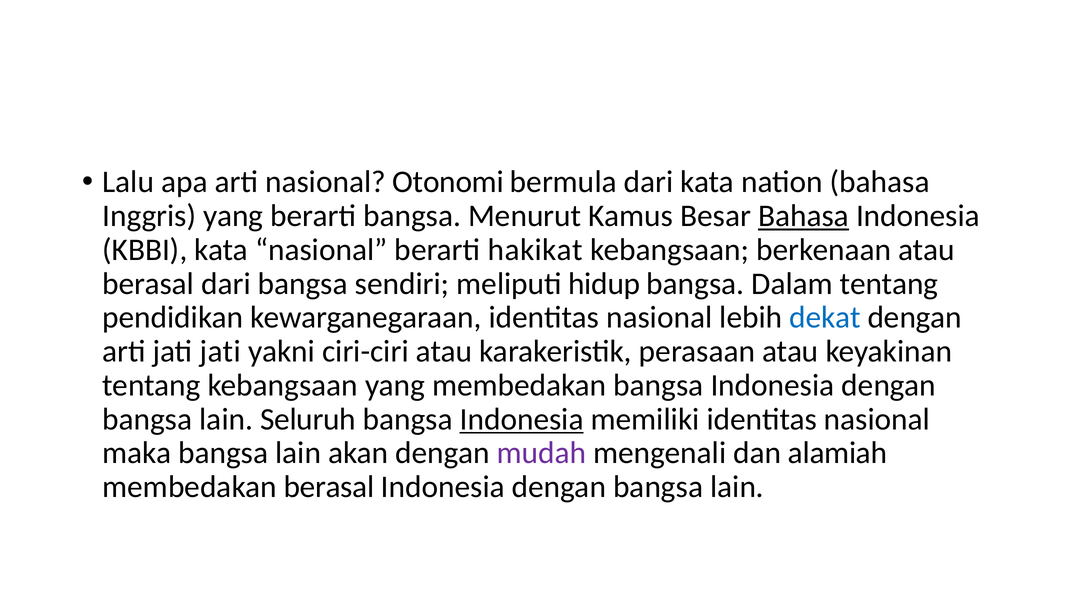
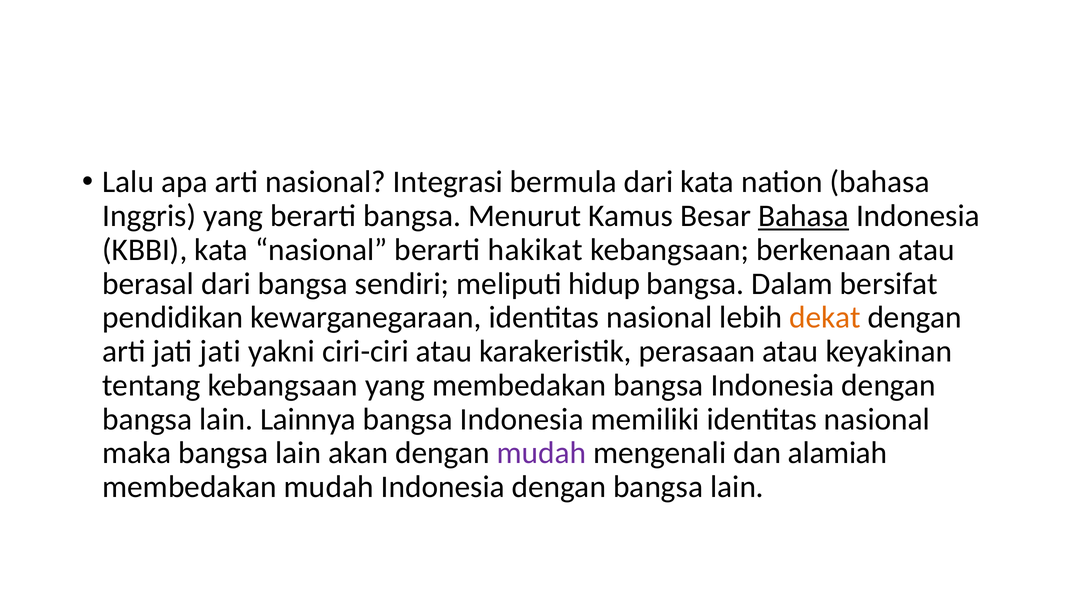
Otonomi: Otonomi -> Integrasi
Dalam tentang: tentang -> bersifat
dekat colour: blue -> orange
Seluruh: Seluruh -> Lainnya
Indonesia at (522, 419) underline: present -> none
membedakan berasal: berasal -> mudah
